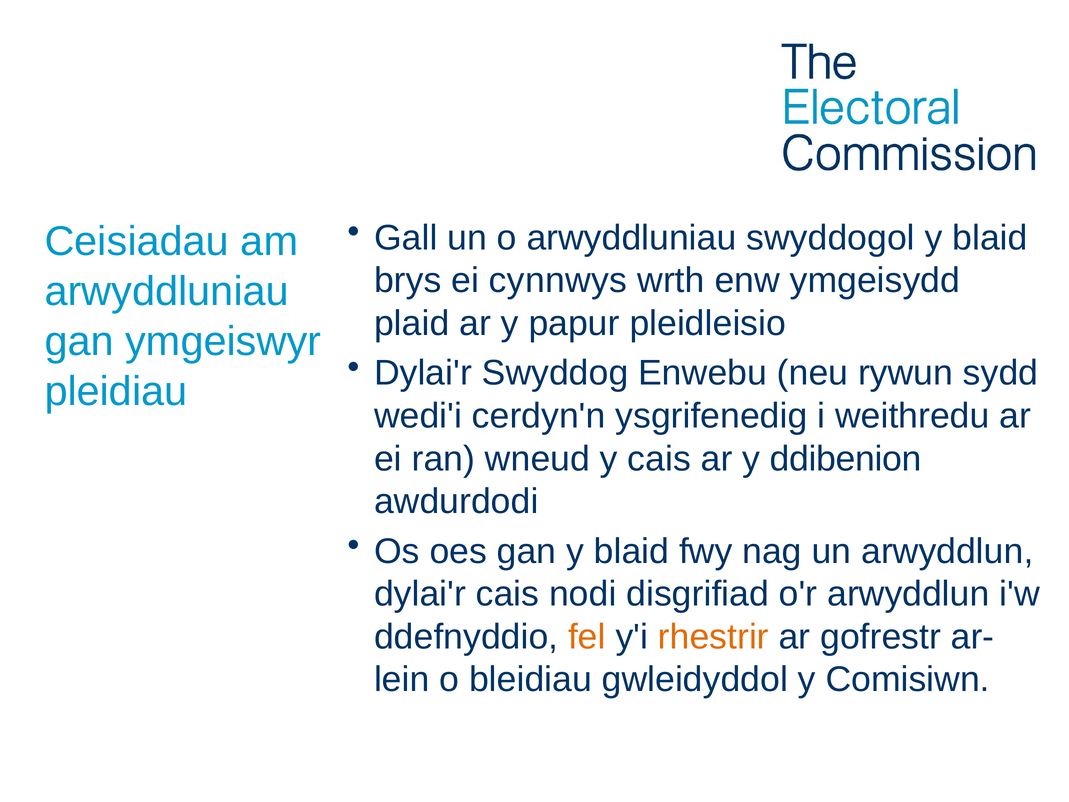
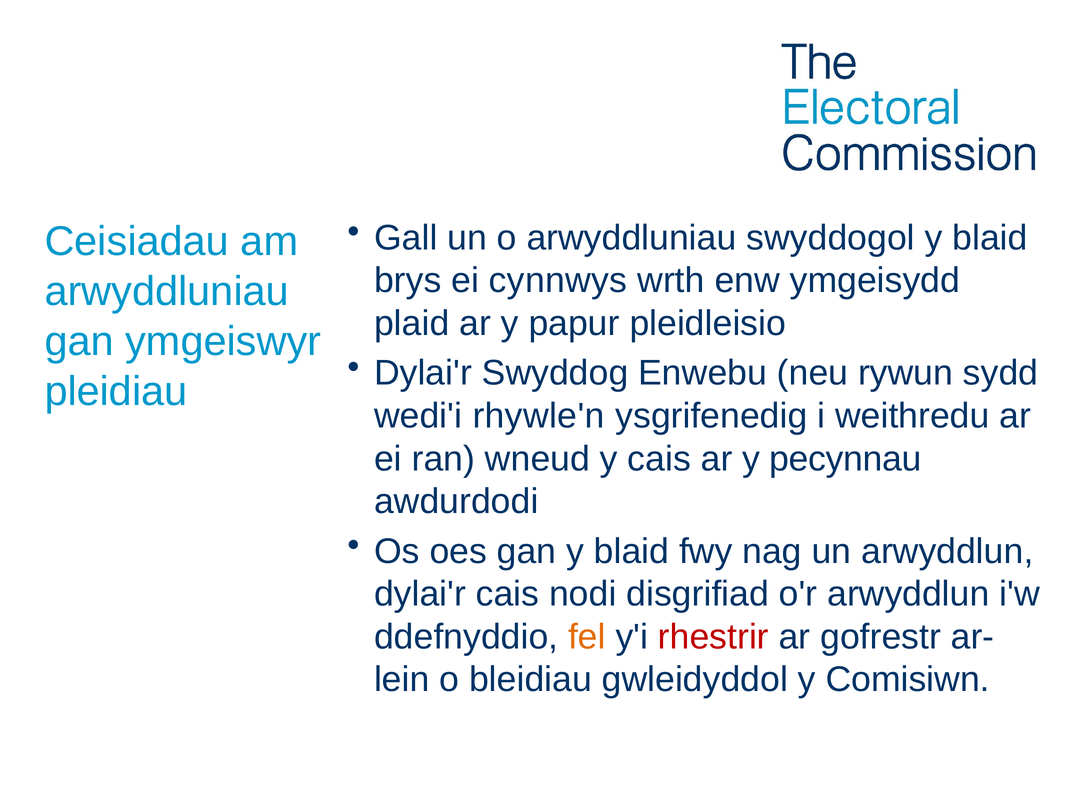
cerdyn'n: cerdyn'n -> rhywle'n
ddibenion: ddibenion -> pecynnau
rhestrir colour: orange -> red
